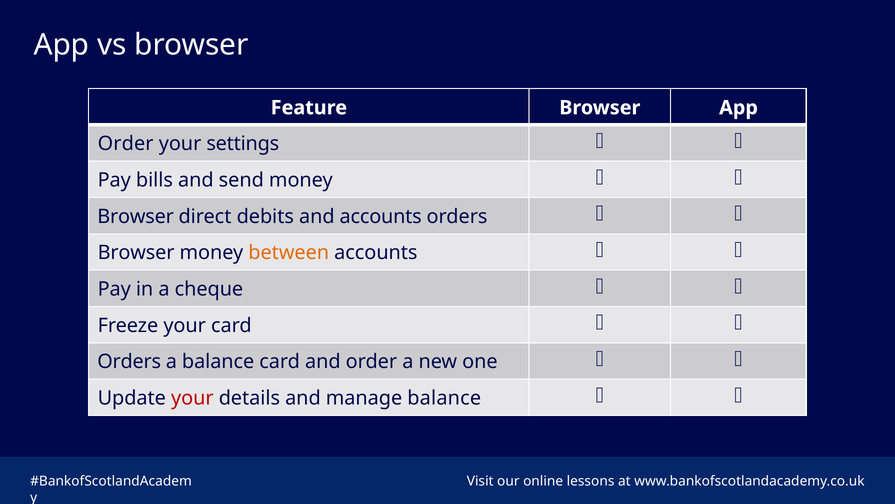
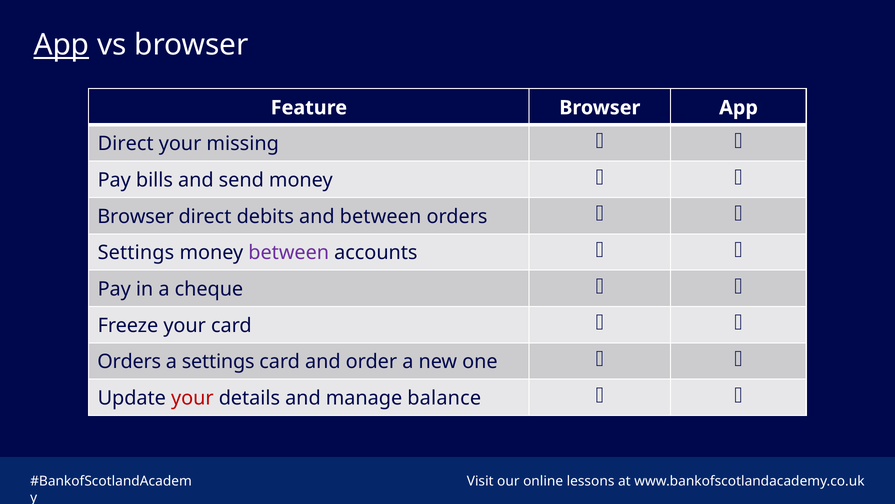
App at (61, 45) underline: none -> present
Order at (126, 144): Order -> Direct
settings: settings -> missing
and accounts: accounts -> between
Browser at (136, 253): Browser -> Settings
between at (289, 253) colour: orange -> purple
a balance: balance -> settings
